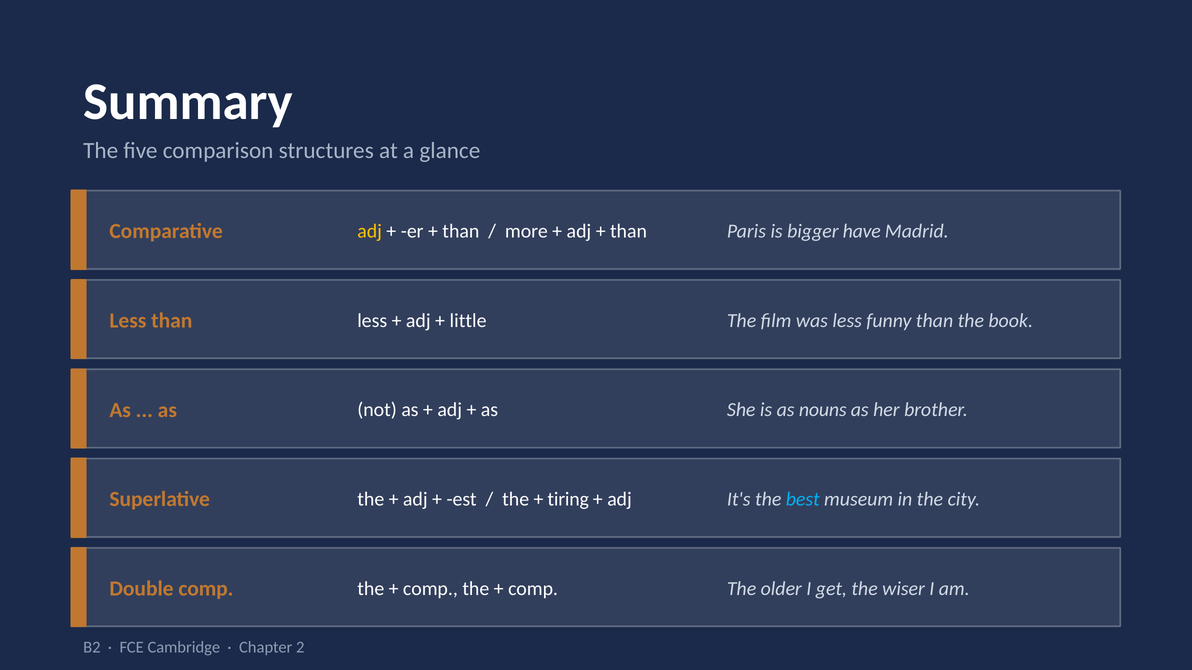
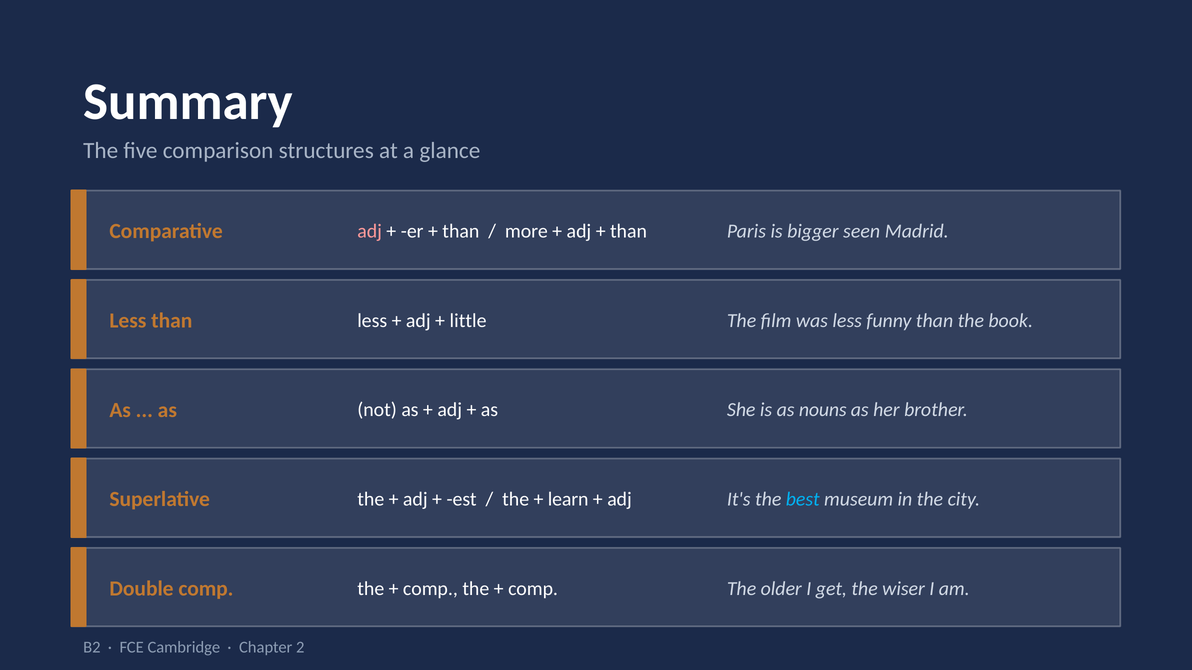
adj at (370, 231) colour: yellow -> pink
have: have -> seen
tiring: tiring -> learn
